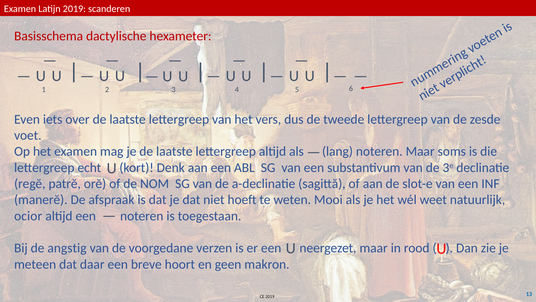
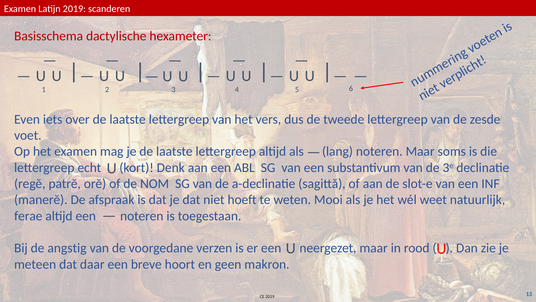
ocior: ocior -> ferae
